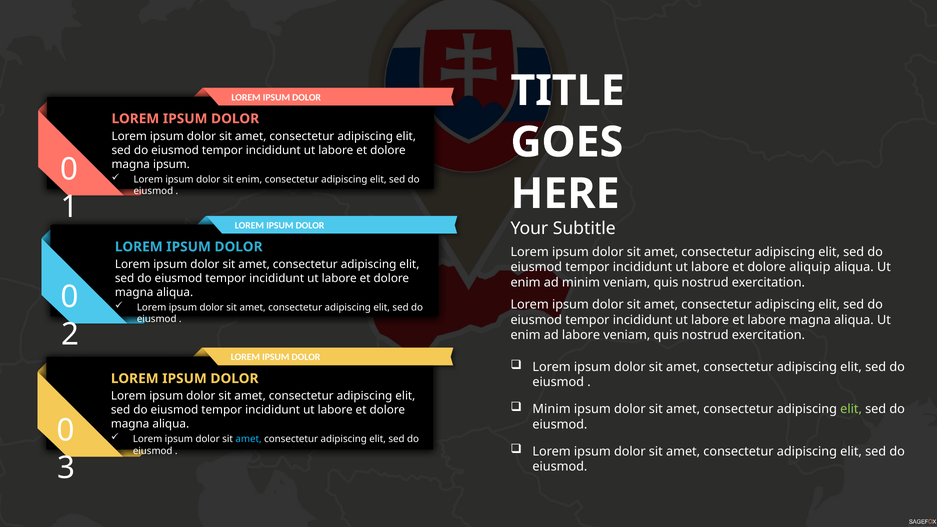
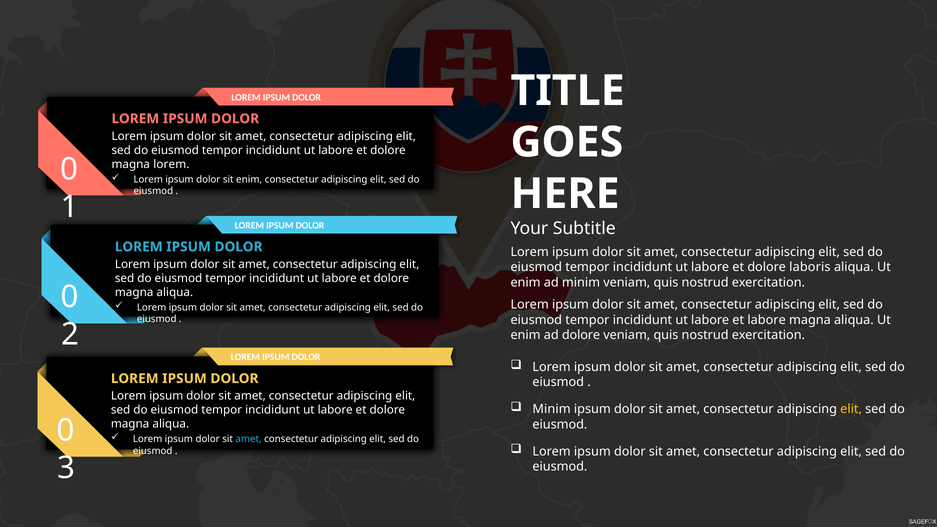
ipsum at (171, 164): ipsum -> lorem
aliquip: aliquip -> laboris
ad labore: labore -> dolore
elit at (851, 409) colour: light green -> yellow
